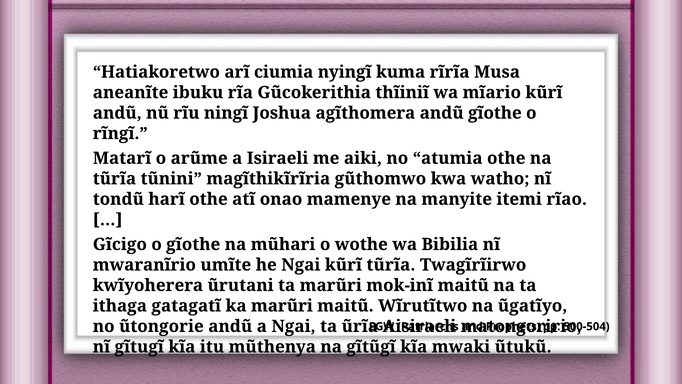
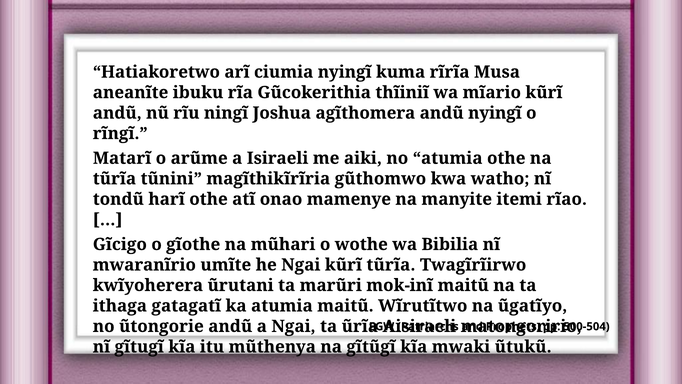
andũ gĩothe: gĩothe -> nyingĩ
ka marũri: marũri -> atumia
